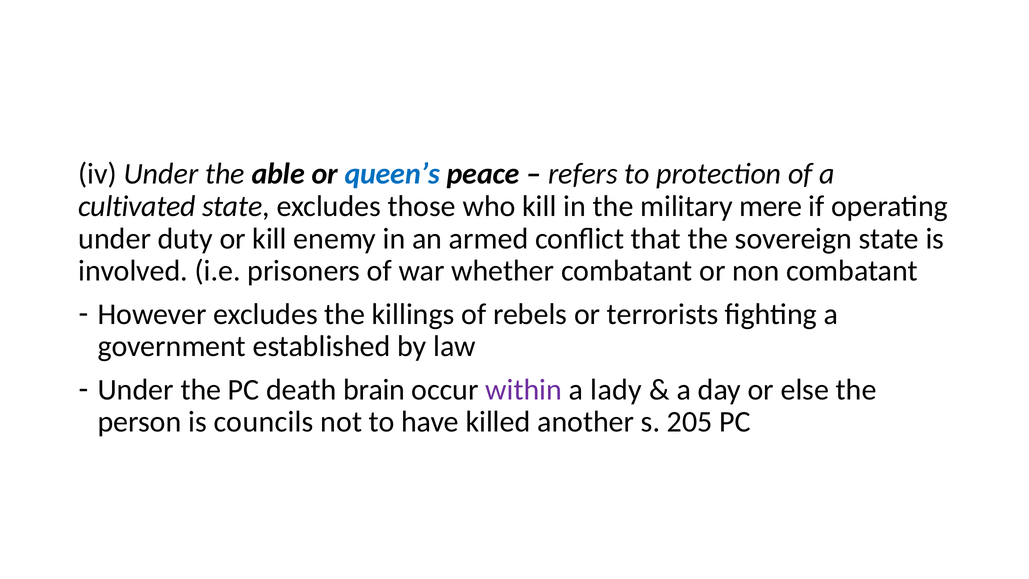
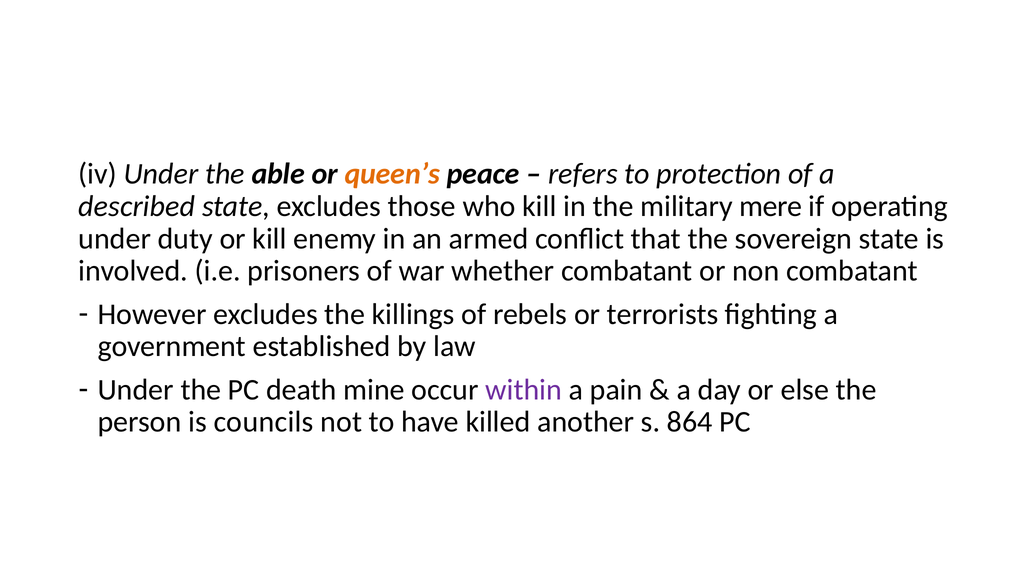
queen’s colour: blue -> orange
cultivated: cultivated -> described
brain: brain -> mine
lady: lady -> pain
205: 205 -> 864
